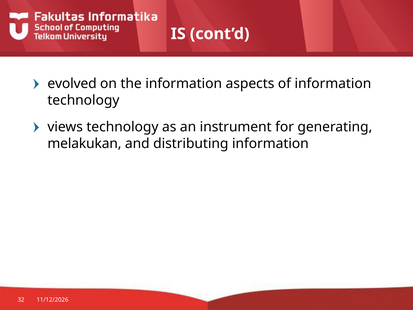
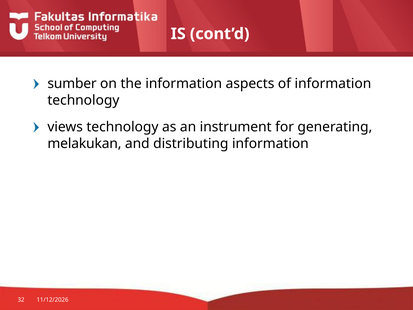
evolved: evolved -> sumber
